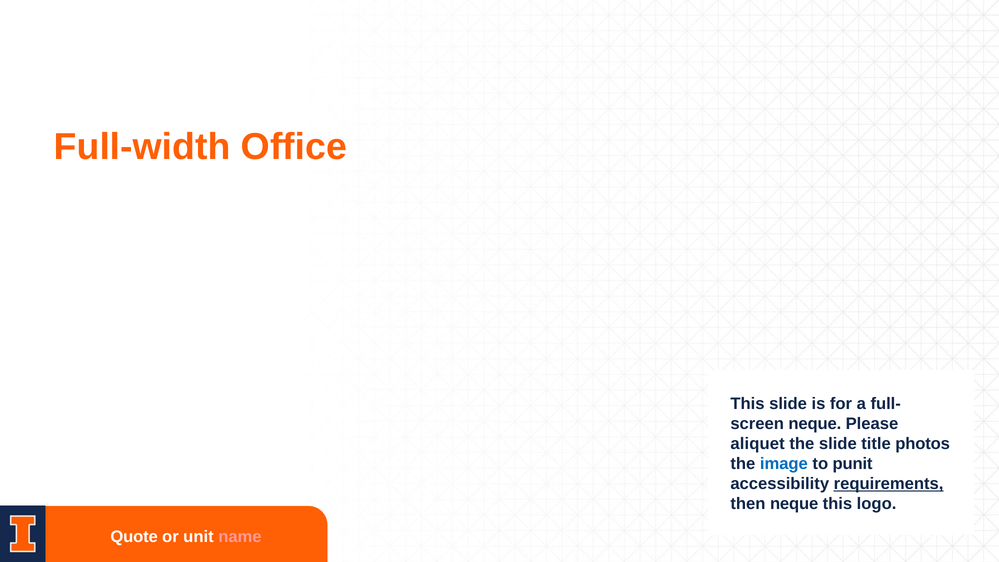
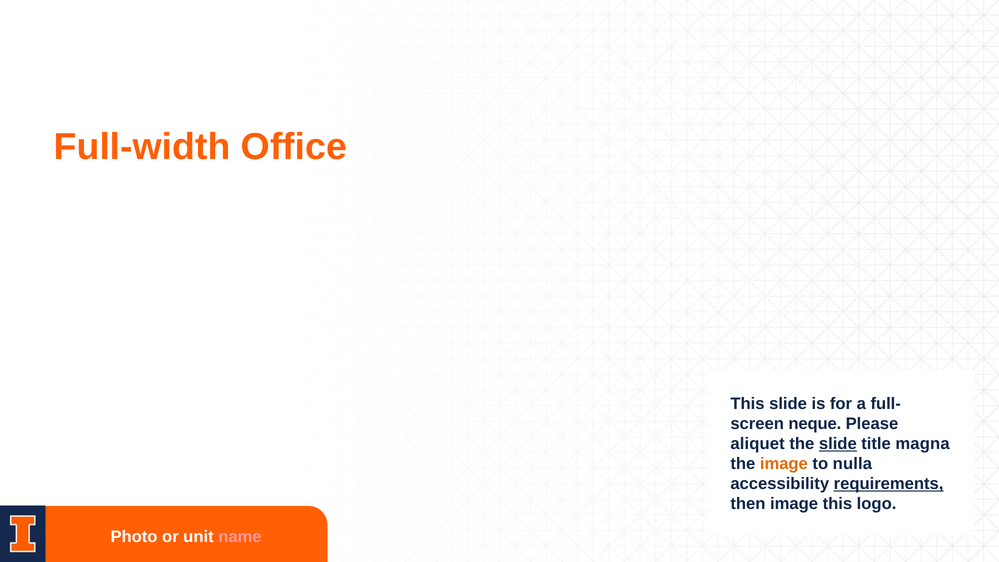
slide at (838, 444) underline: none -> present
photos: photos -> magna
image at (784, 464) colour: blue -> orange
punit: punit -> nulla
then neque: neque -> image
Quote: Quote -> Photo
